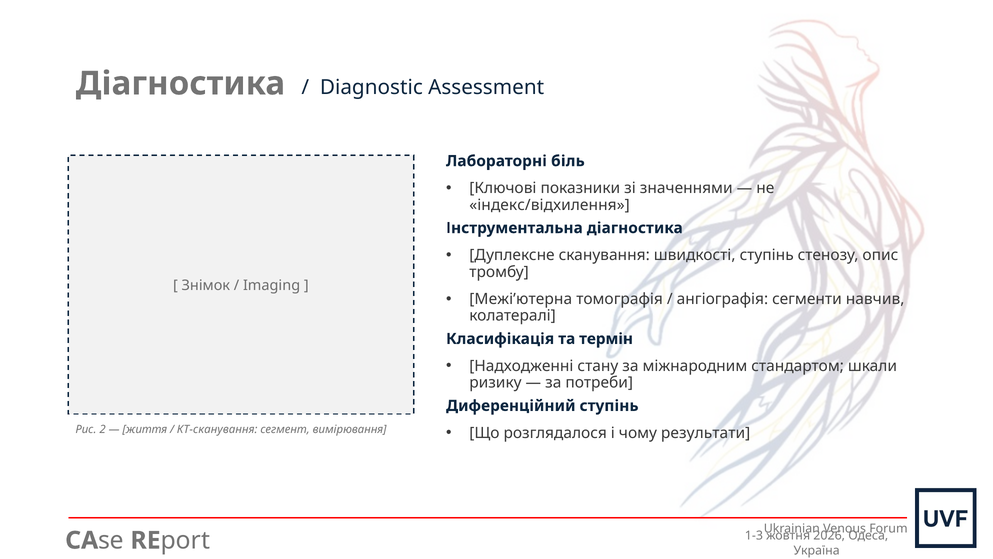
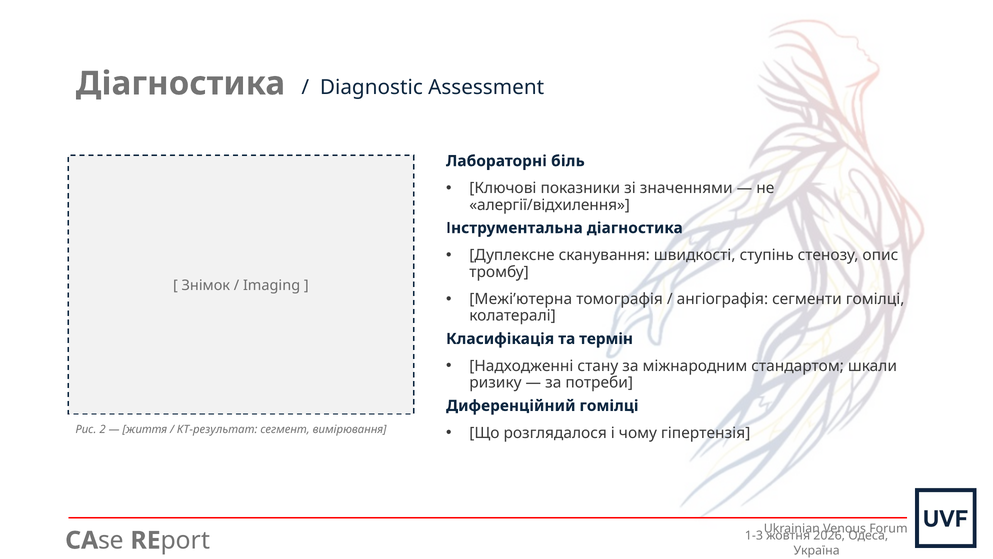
індекс/відхилення: індекс/відхилення -> алергії/відхилення
сегменти навчив: навчив -> гомілці
Диференційний ступінь: ступінь -> гомілці
результати: результати -> гіпертензія
КТ-сканування: КТ-сканування -> КТ-результат
